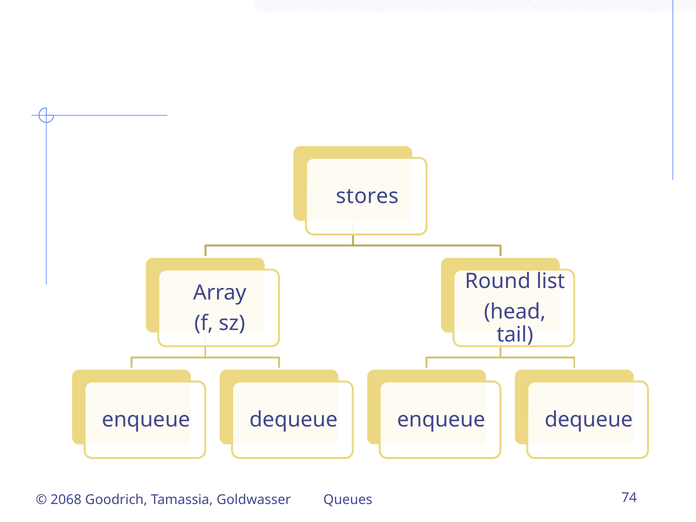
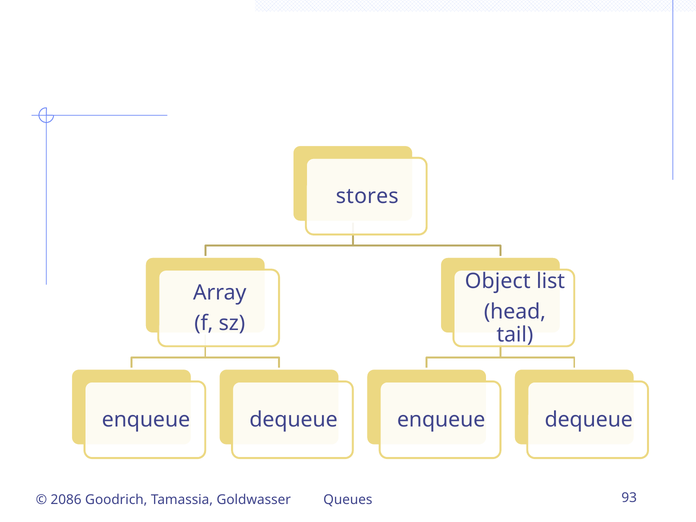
Round: Round -> Object
2068: 2068 -> 2086
74: 74 -> 93
